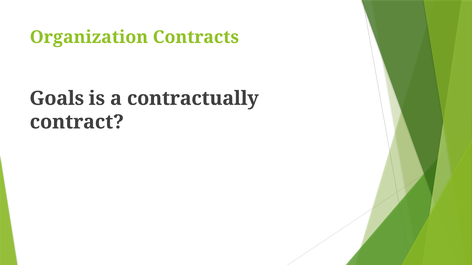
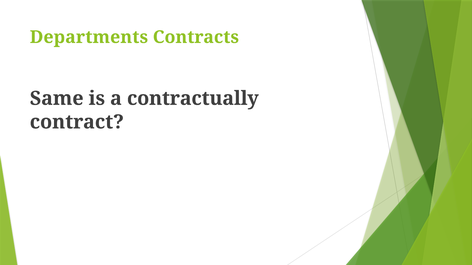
Organization: Organization -> Departments
Goals: Goals -> Same
